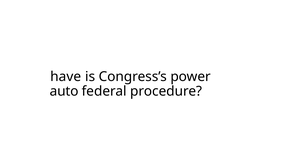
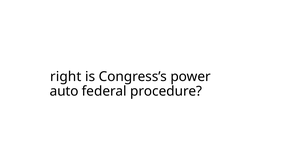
have: have -> right
